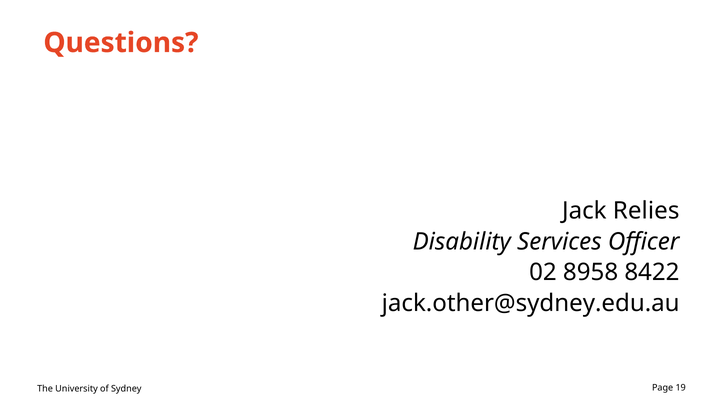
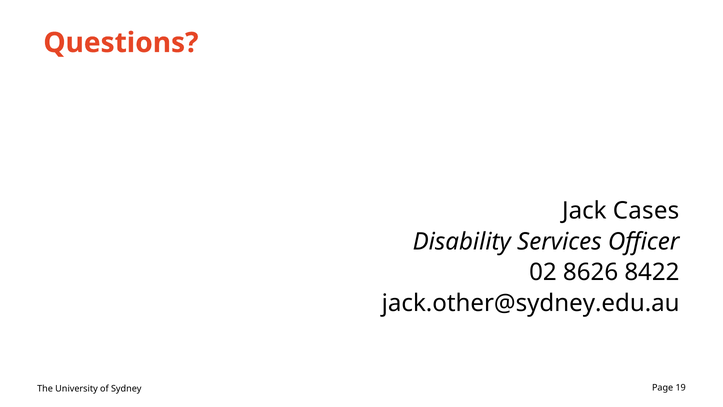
Relies: Relies -> Cases
8958: 8958 -> 8626
